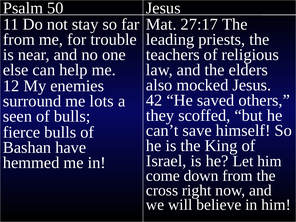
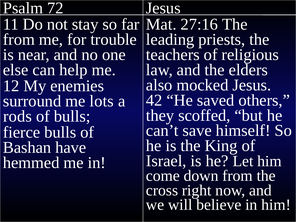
50: 50 -> 72
27:17: 27:17 -> 27:16
seen: seen -> rods
